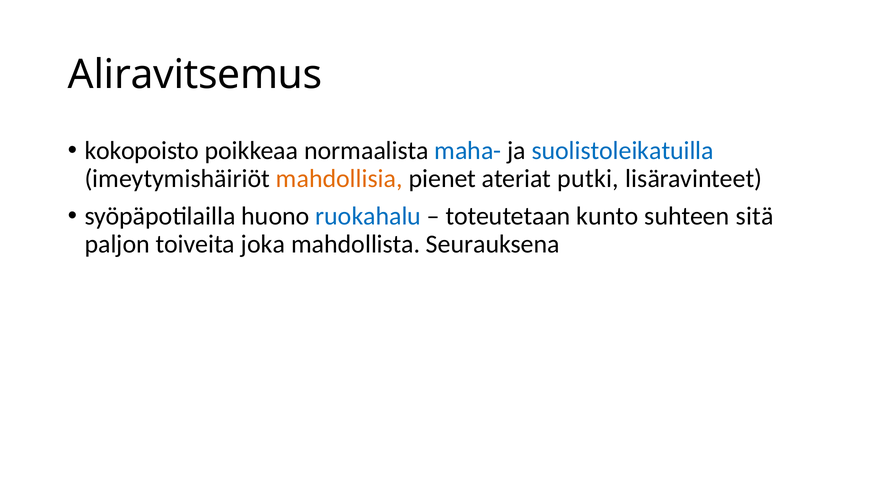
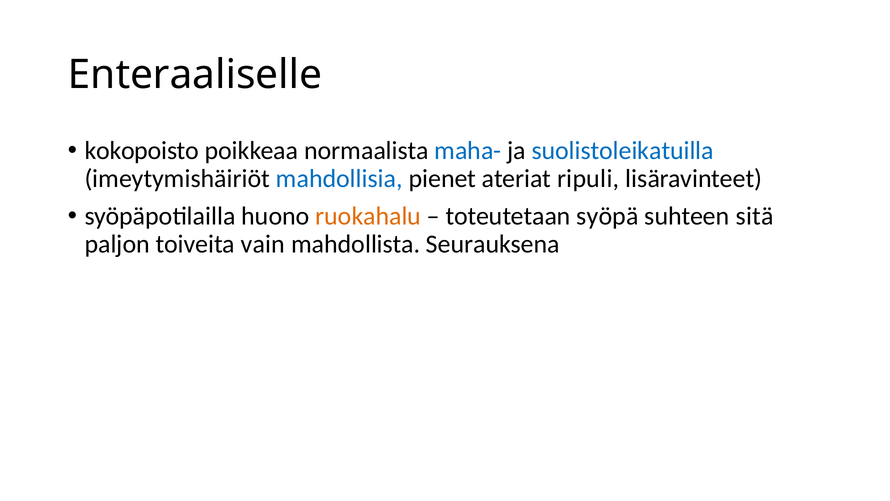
Aliravitsemus: Aliravitsemus -> Enteraaliselle
mahdollisia colour: orange -> blue
putki: putki -> ripuli
ruokahalu colour: blue -> orange
kunto: kunto -> syöpä
joka: joka -> vain
